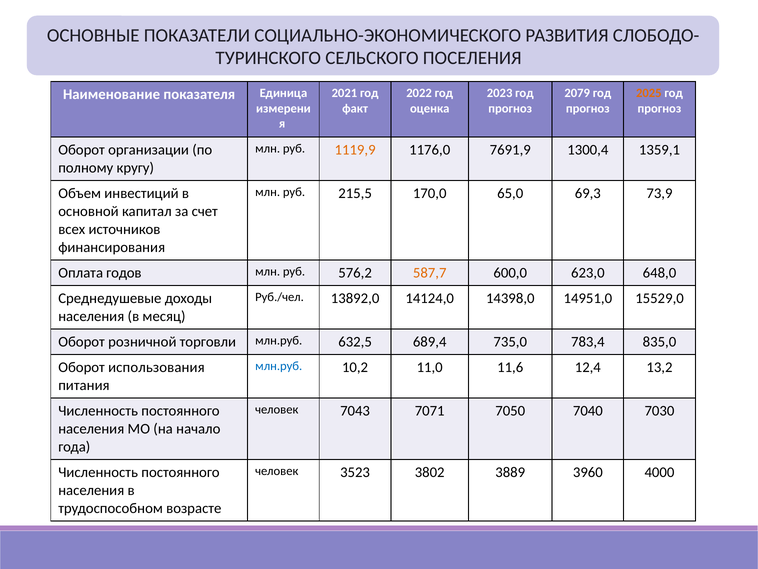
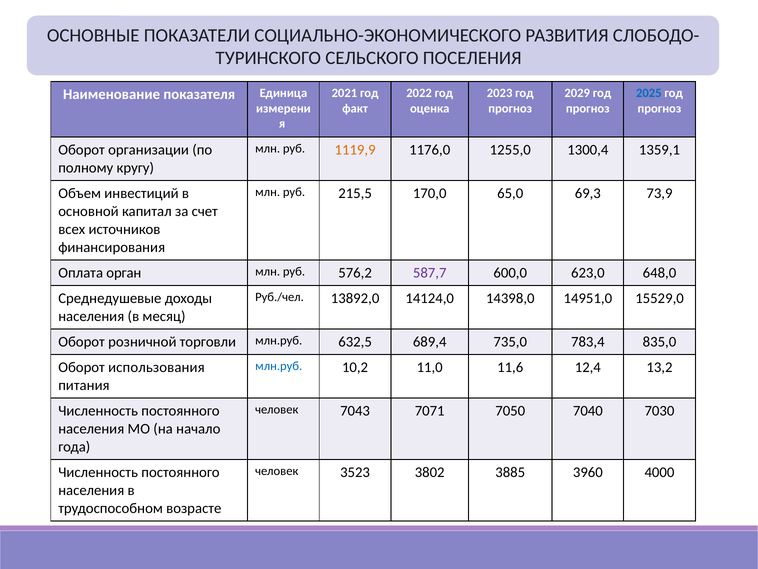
2079: 2079 -> 2029
2025 colour: orange -> blue
7691,9: 7691,9 -> 1255,0
годов: годов -> орган
587,7 colour: orange -> purple
3889: 3889 -> 3885
